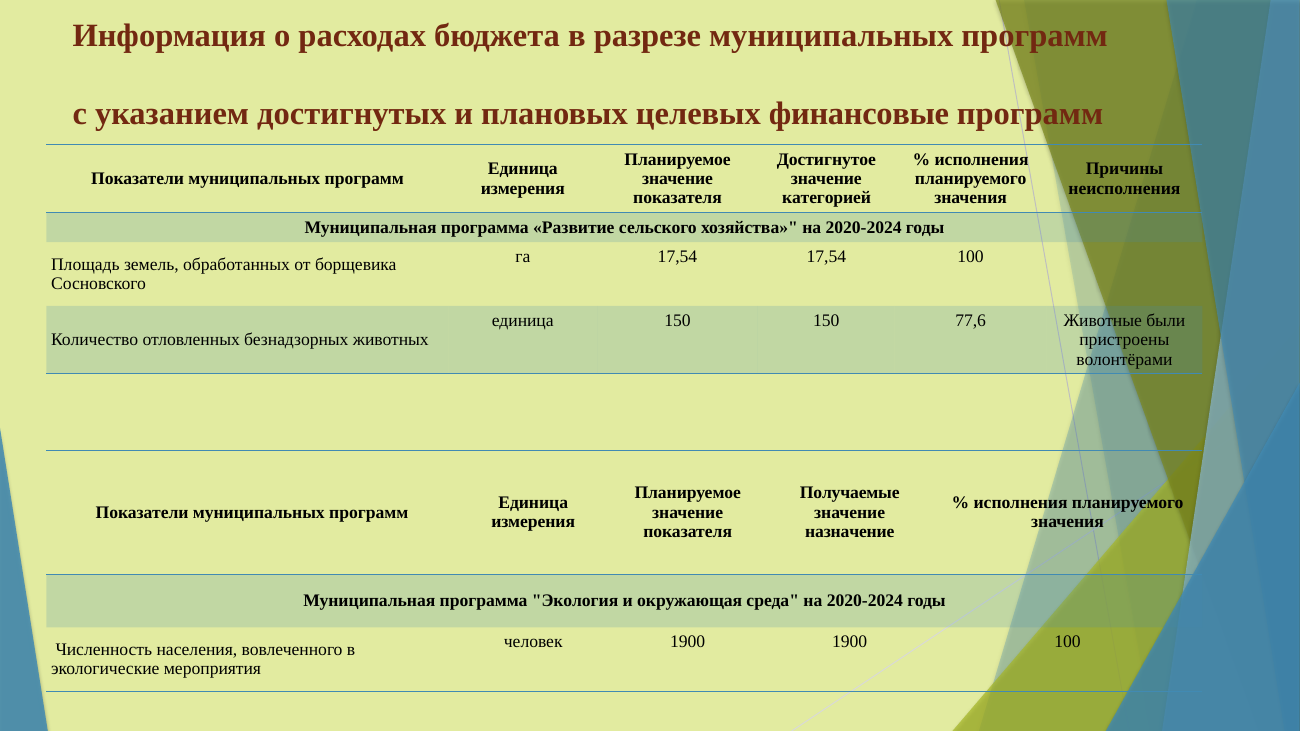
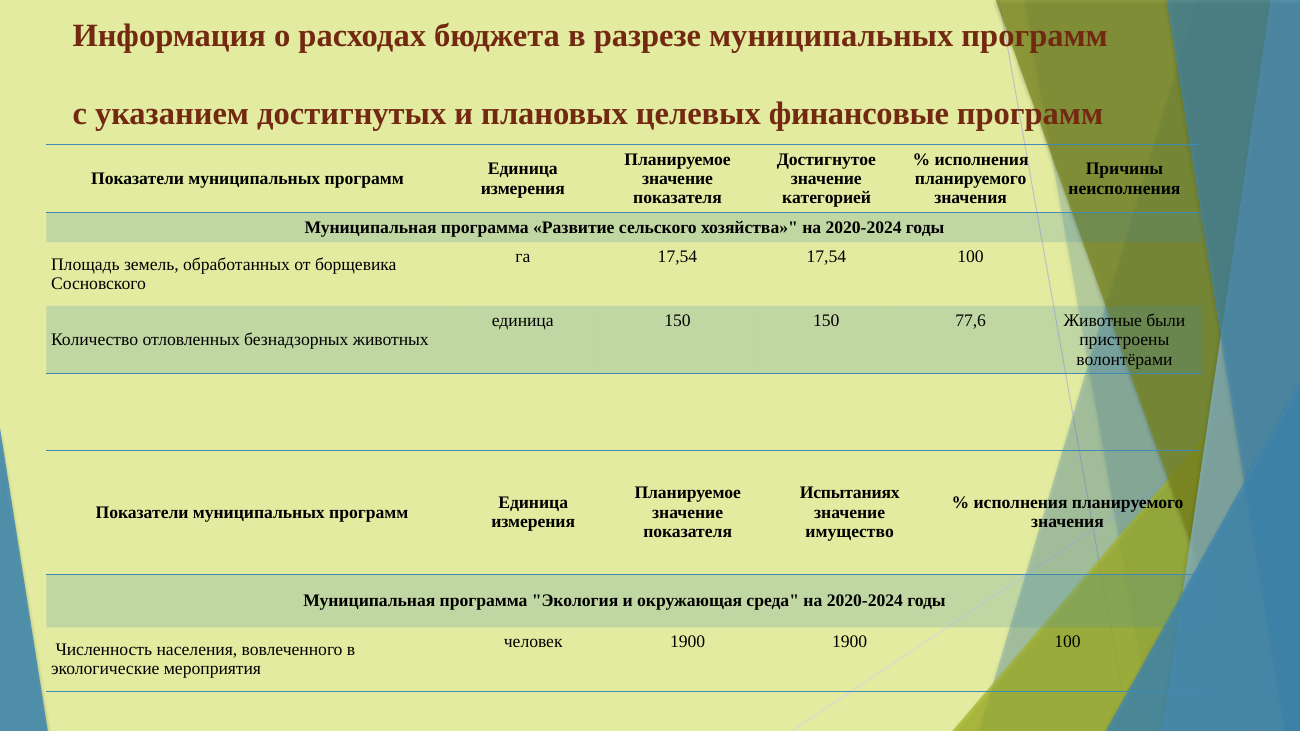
Получаемые: Получаемые -> Испытаниях
назначение: назначение -> имущество
